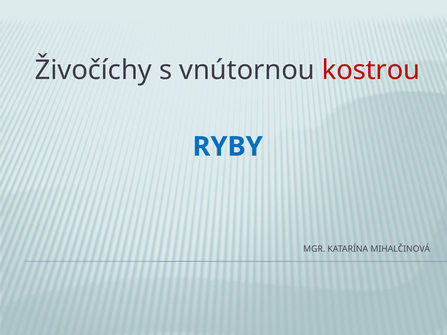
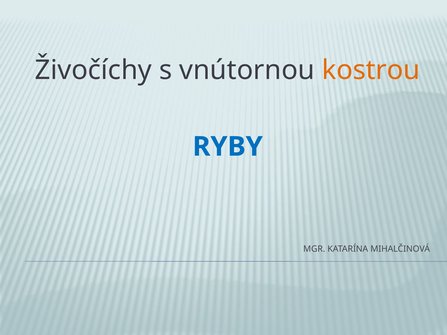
kostrou colour: red -> orange
